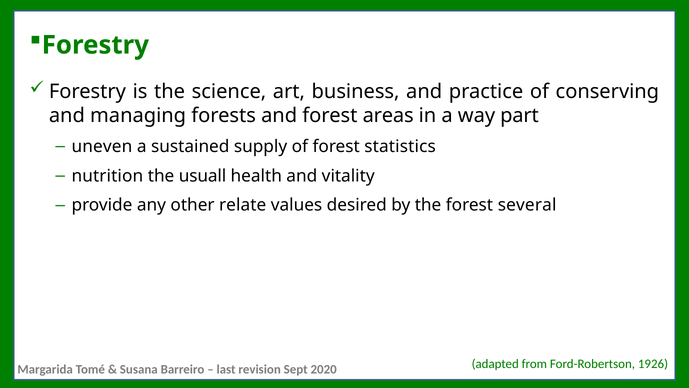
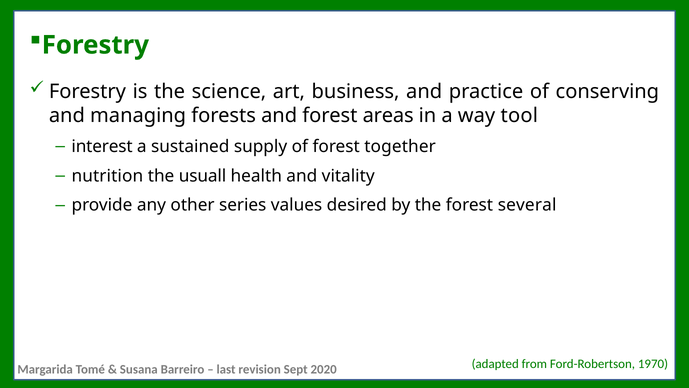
part: part -> tool
uneven: uneven -> interest
statistics: statistics -> together
relate: relate -> series
1926: 1926 -> 1970
